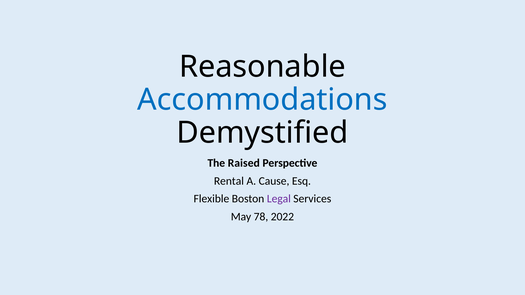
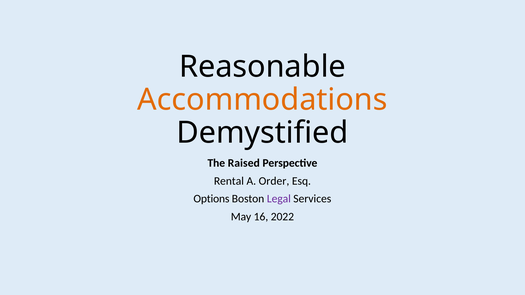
Accommodations colour: blue -> orange
Cause: Cause -> Order
Flexible: Flexible -> Options
78: 78 -> 16
